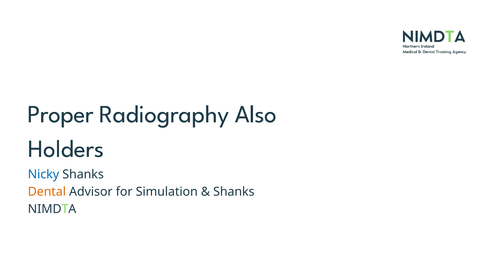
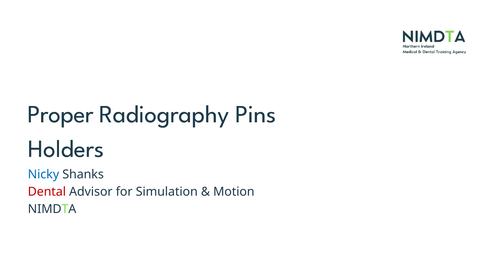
Also: Also -> Pins
Dental colour: orange -> red
Shanks at (234, 192): Shanks -> Motion
